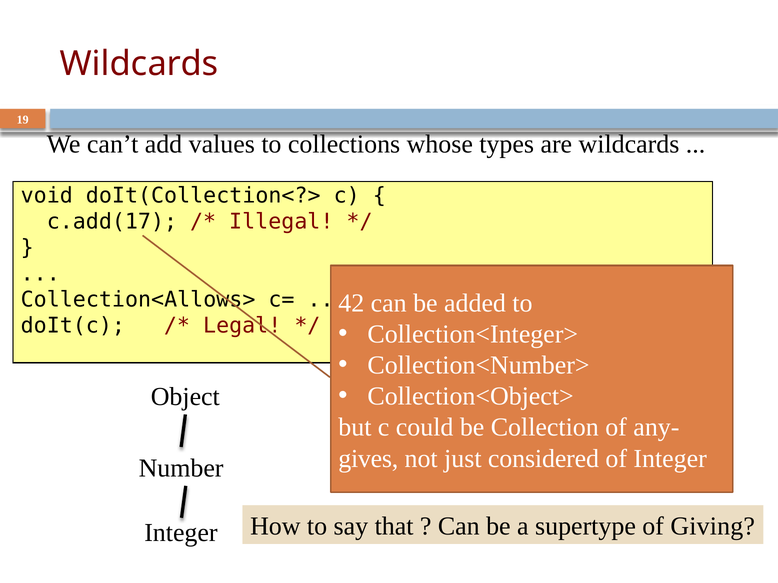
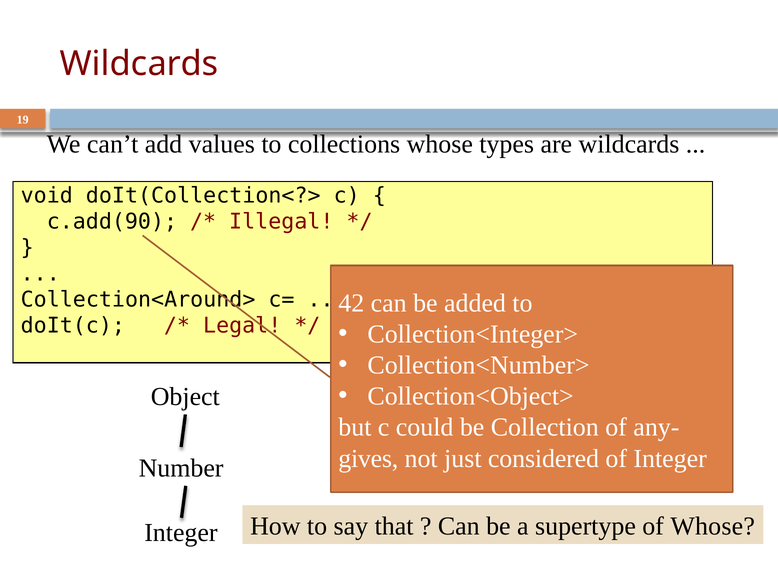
c.add(17: c.add(17 -> c.add(90
Collection<Allows>: Collection<Allows> -> Collection<Around>
of Giving: Giving -> Whose
